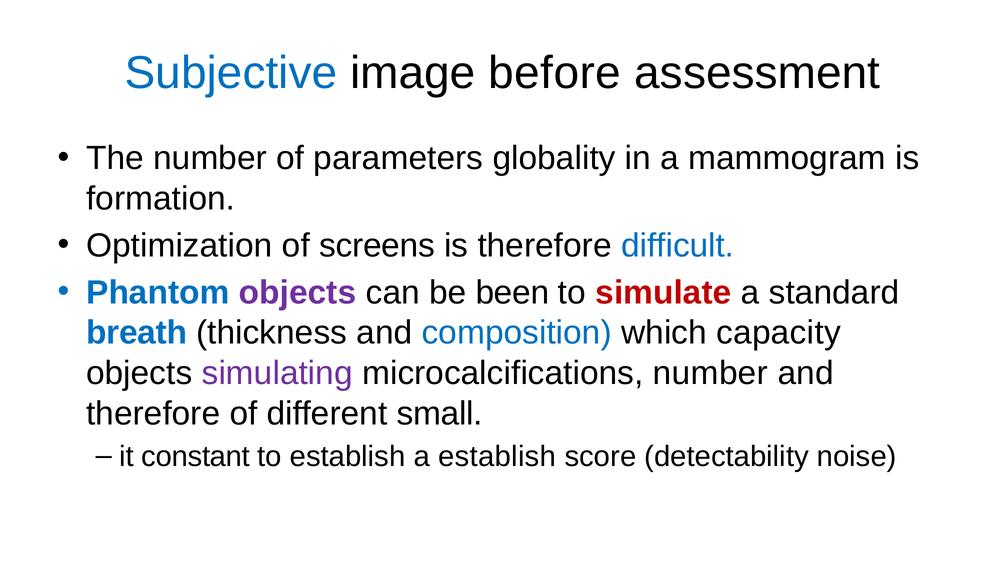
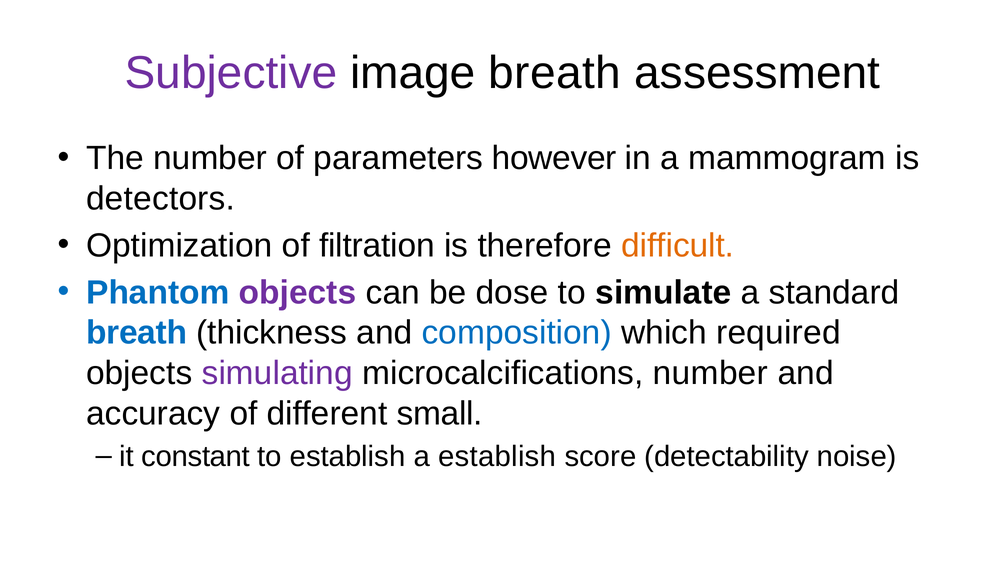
Subjective colour: blue -> purple
image before: before -> breath
globality: globality -> however
formation: formation -> detectors
screens: screens -> filtration
difficult colour: blue -> orange
been: been -> dose
simulate colour: red -> black
capacity: capacity -> required
therefore at (153, 413): therefore -> accuracy
